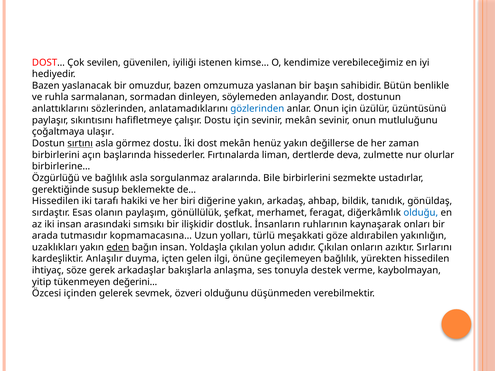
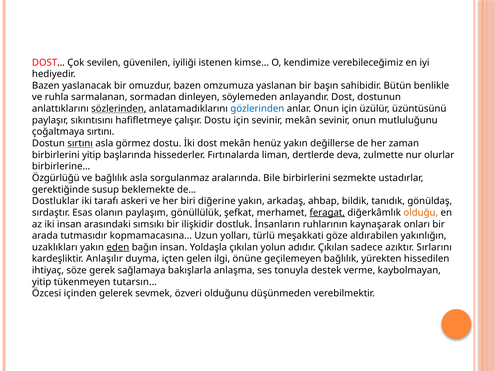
sözlerinden underline: none -> present
çoğaltmaya ulaşır: ulaşır -> sırtını
birbirlerini açın: açın -> yitip
Hissedilen at (56, 201): Hissedilen -> Dostluklar
hakiki: hakiki -> askeri
feragat underline: none -> present
olduğu colour: blue -> orange
onların: onların -> sadece
arkadaşlar: arkadaşlar -> sağlamaya
değerini: değerini -> tutarsın
